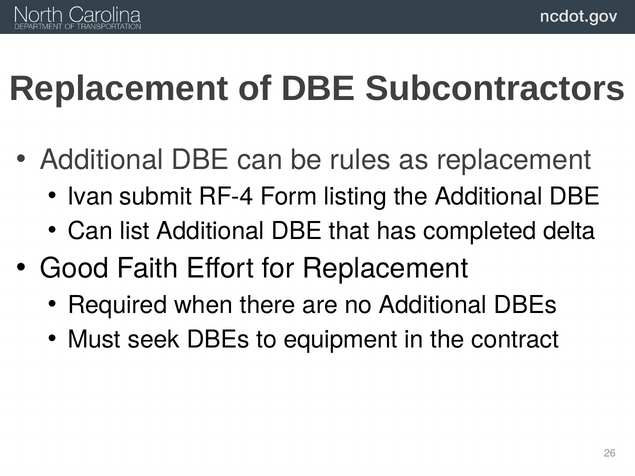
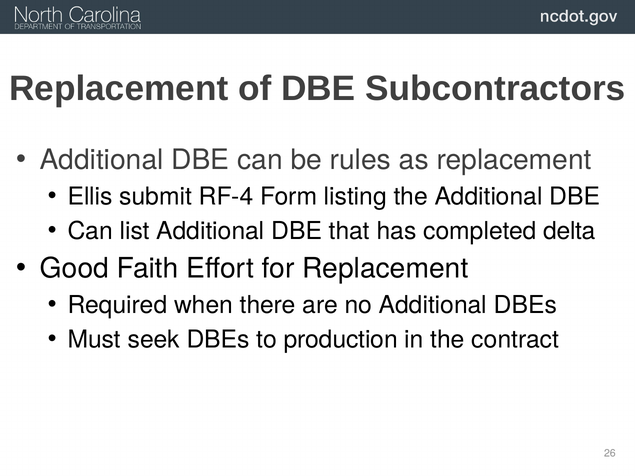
Ivan: Ivan -> Ellis
equipment: equipment -> production
